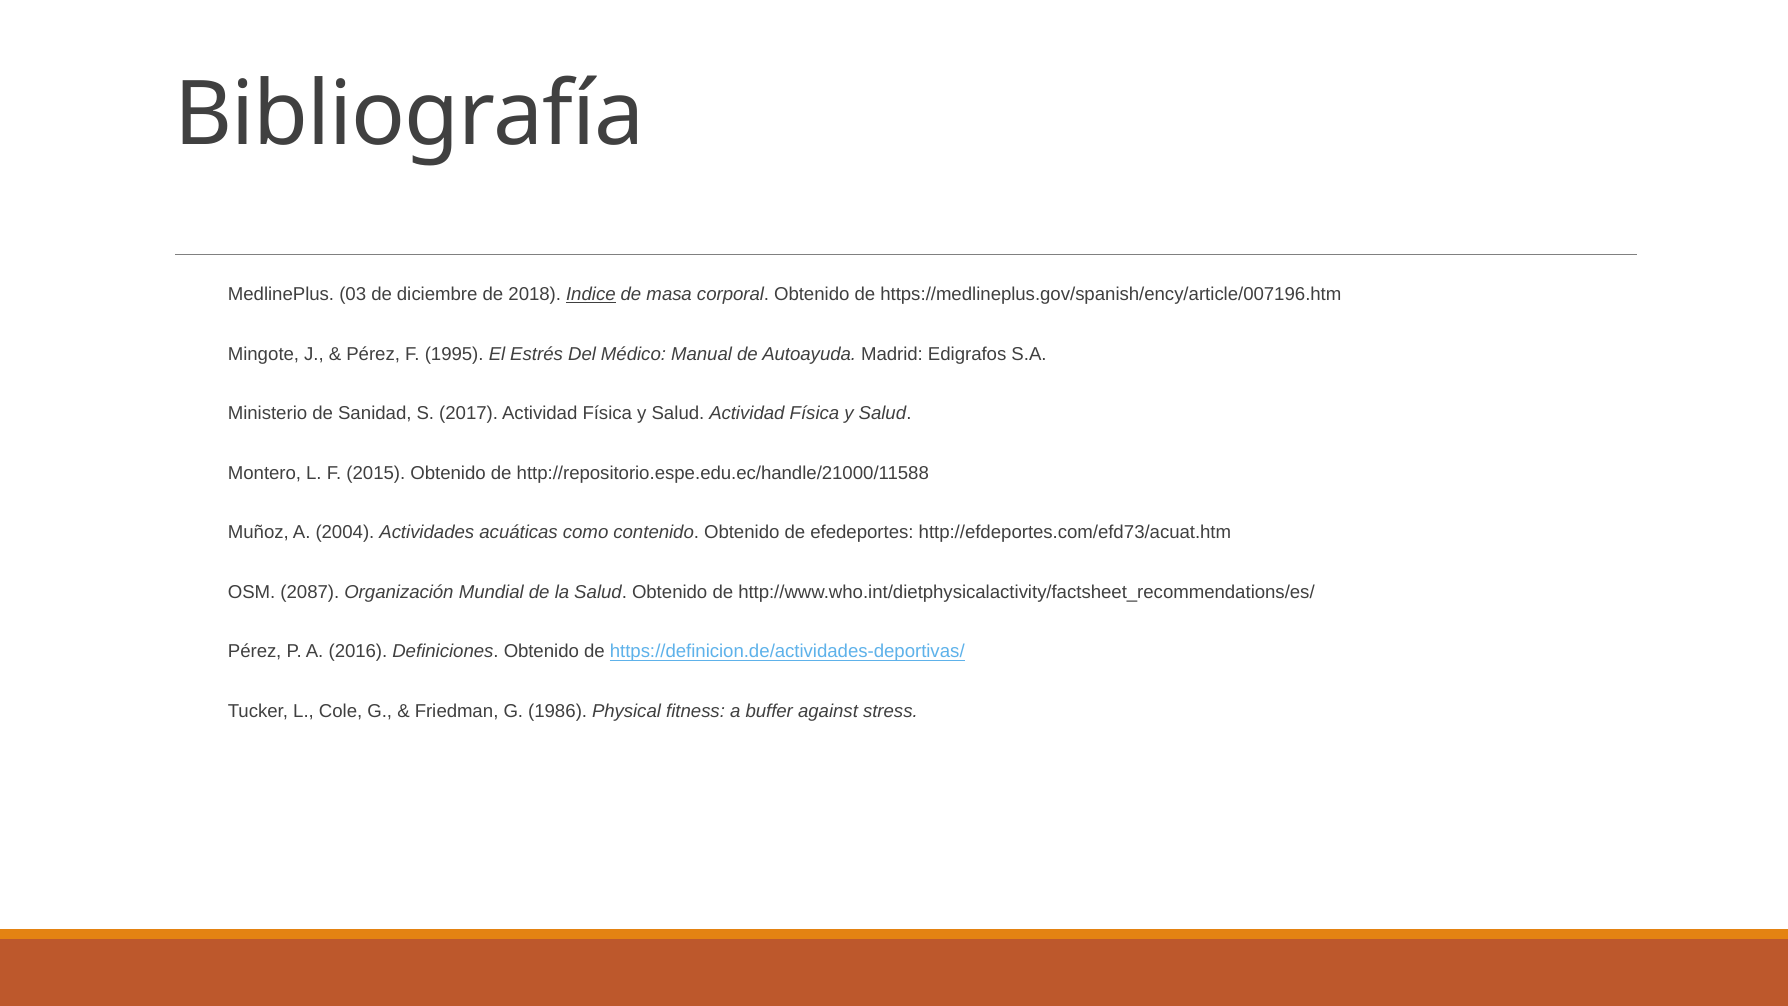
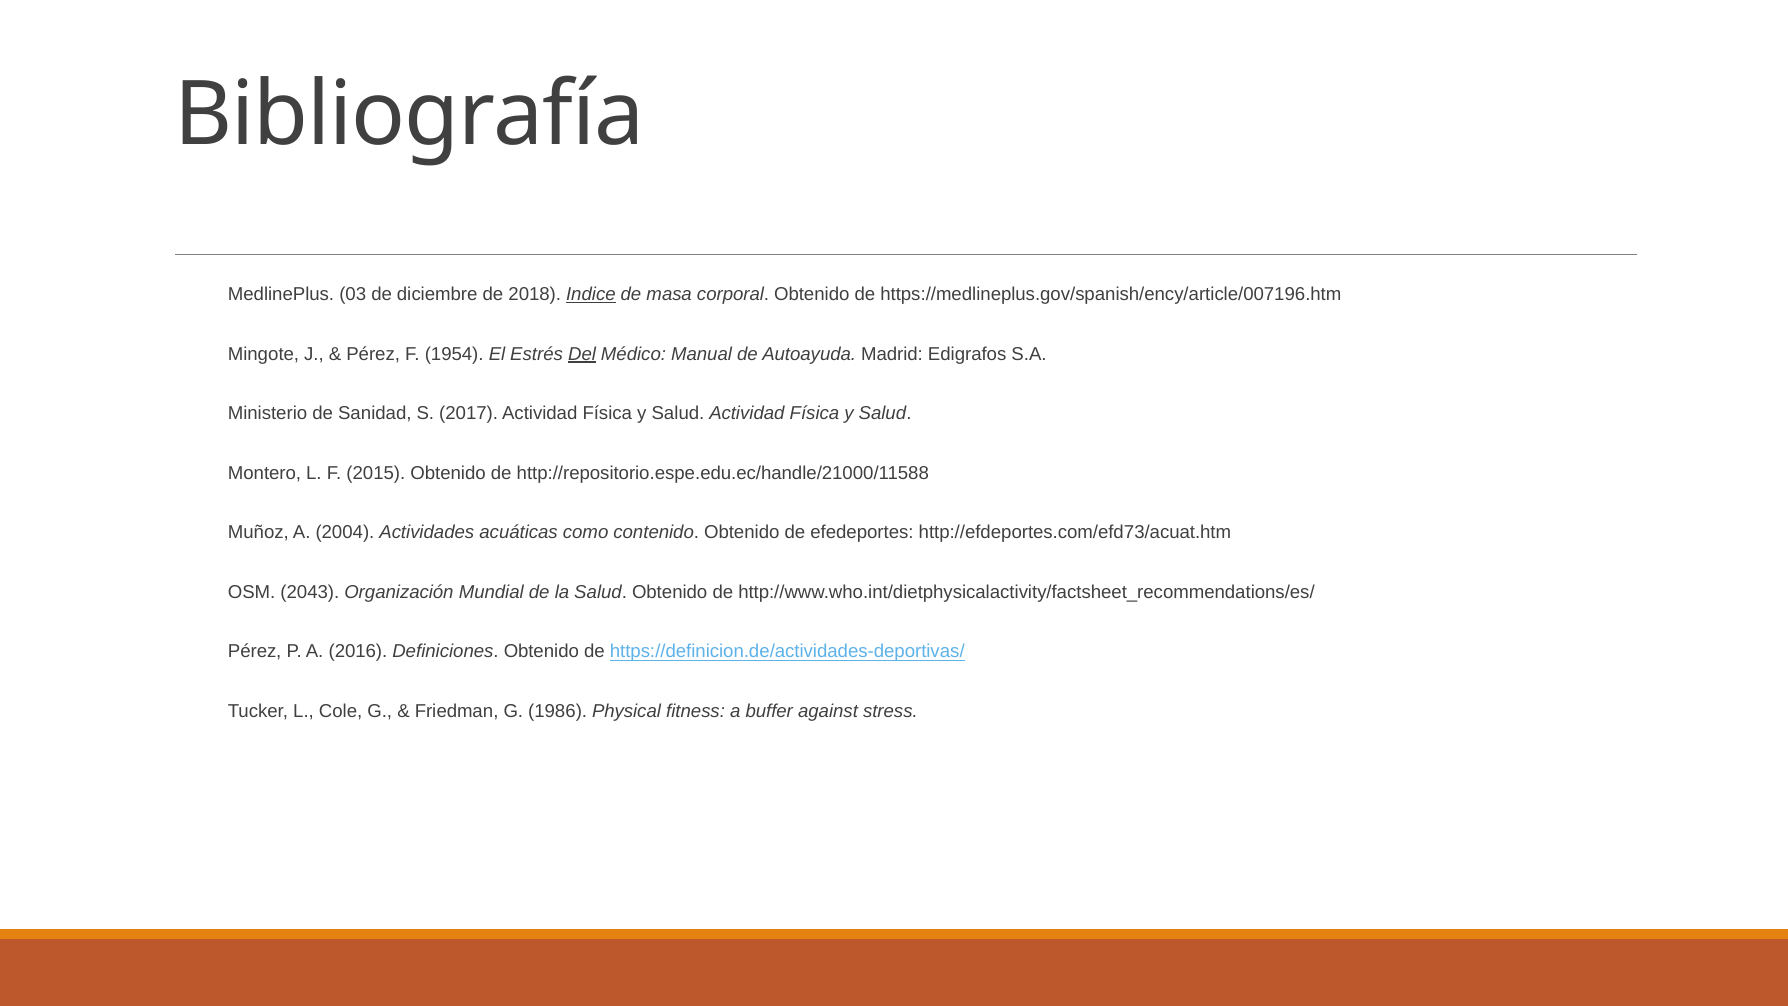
1995: 1995 -> 1954
Del underline: none -> present
2087: 2087 -> 2043
